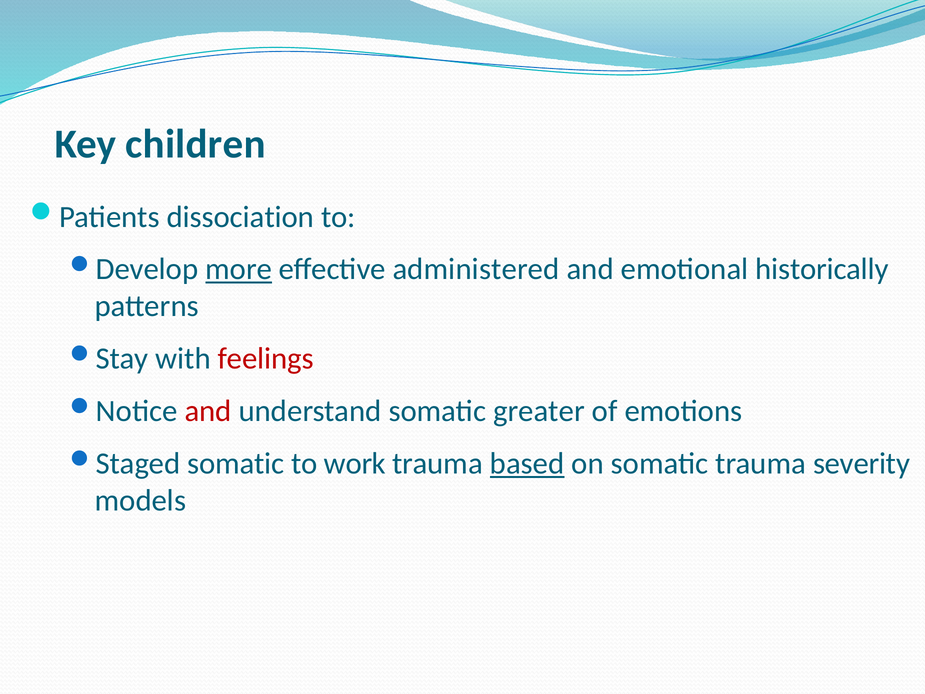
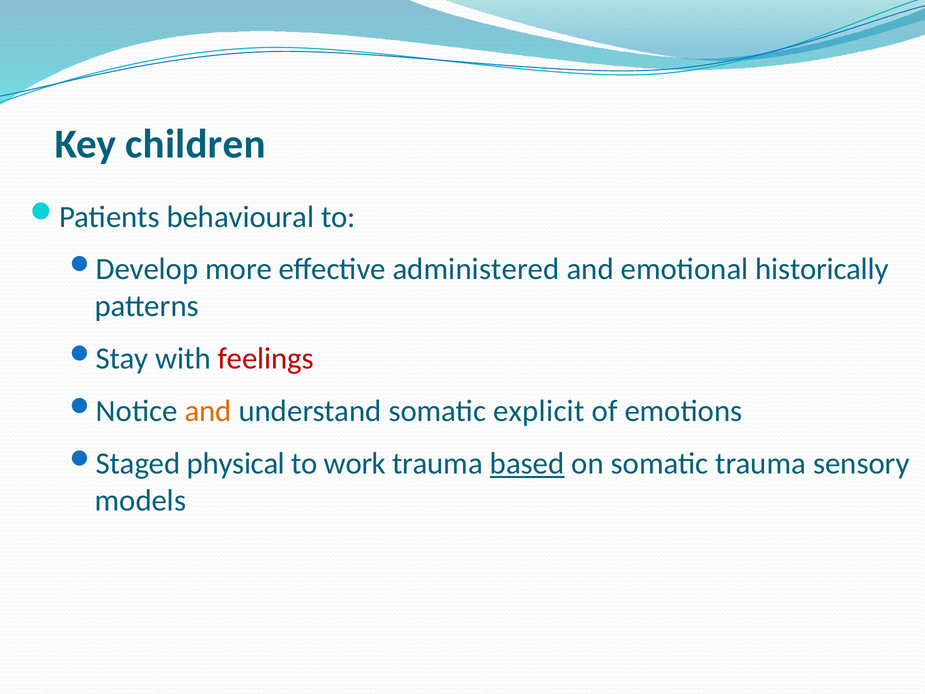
dissociation: dissociation -> behavioural
more underline: present -> none
and at (208, 411) colour: red -> orange
greater: greater -> explicit
somatic at (236, 463): somatic -> physical
severity: severity -> sensory
